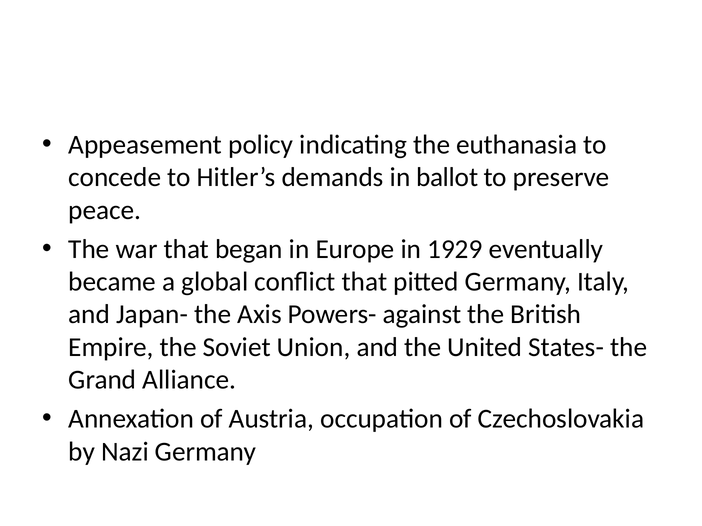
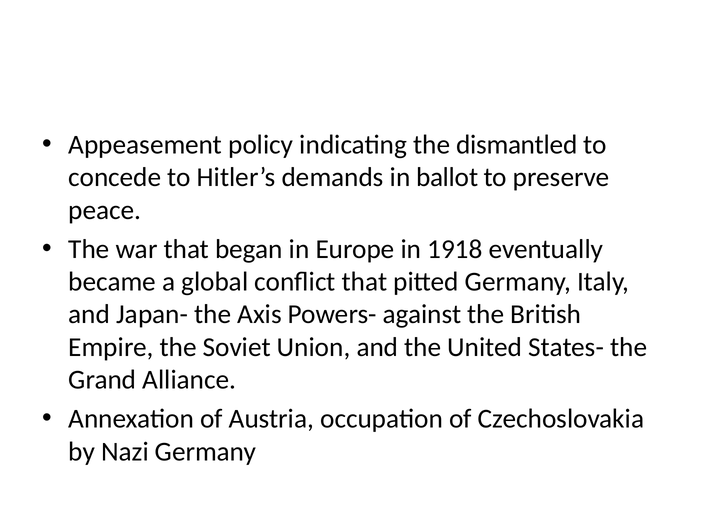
euthanasia: euthanasia -> dismantled
1929: 1929 -> 1918
